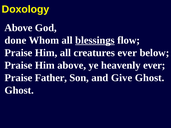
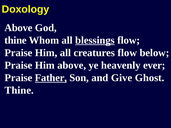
done at (15, 40): done -> thine
creatures ever: ever -> flow
Father underline: none -> present
Ghost at (19, 90): Ghost -> Thine
